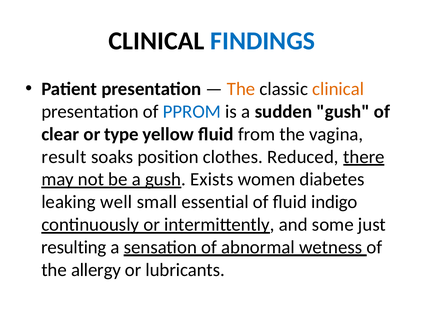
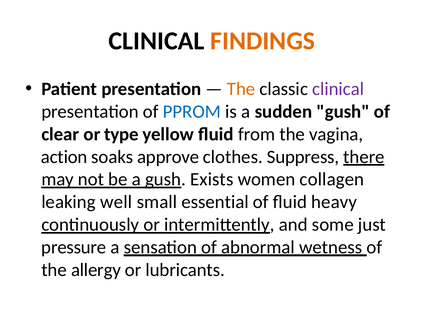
FINDINGS colour: blue -> orange
clinical at (338, 89) colour: orange -> purple
result: result -> action
position: position -> approve
Reduced: Reduced -> Suppress
diabetes: diabetes -> collagen
indigo: indigo -> heavy
resulting: resulting -> pressure
